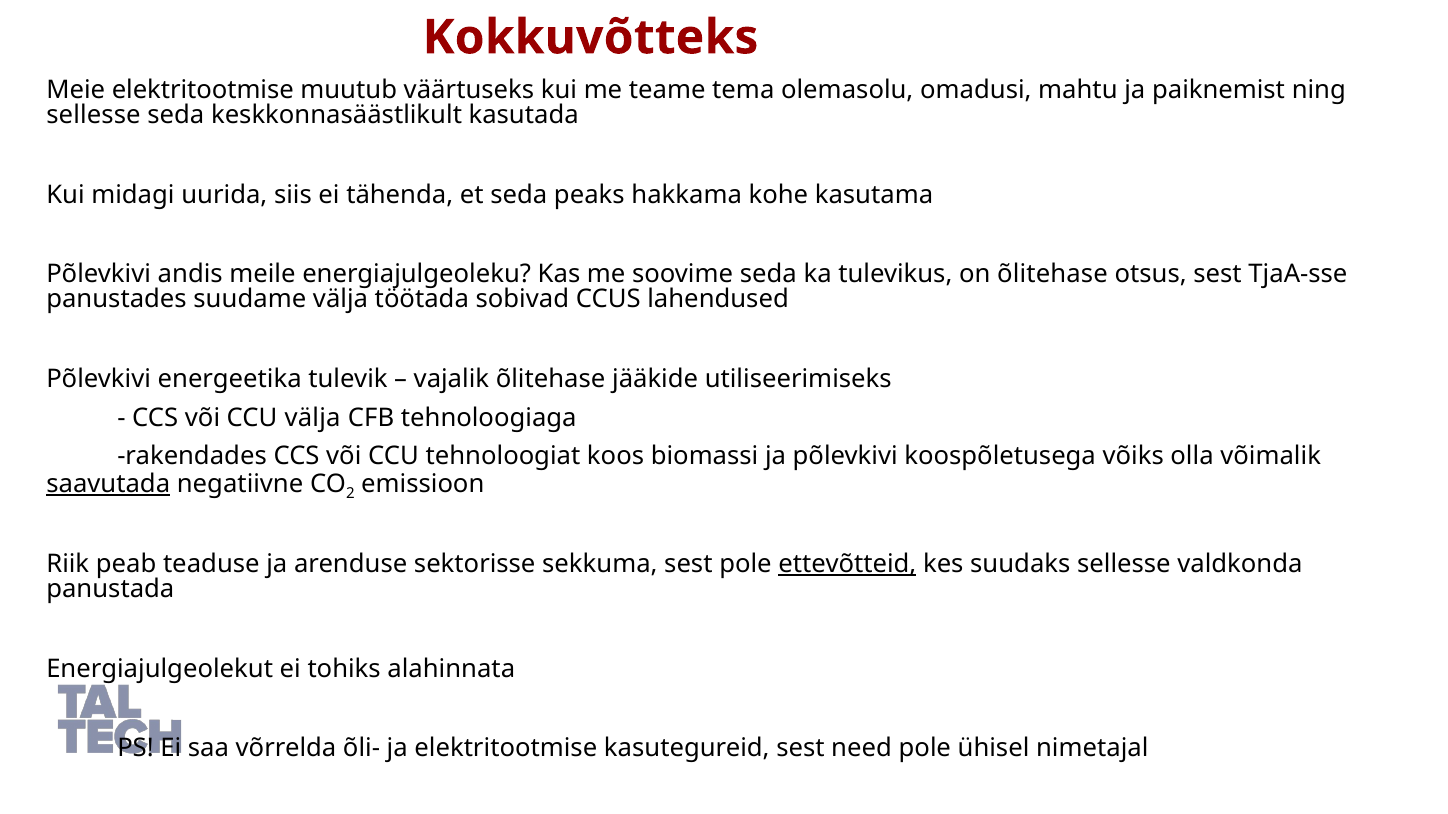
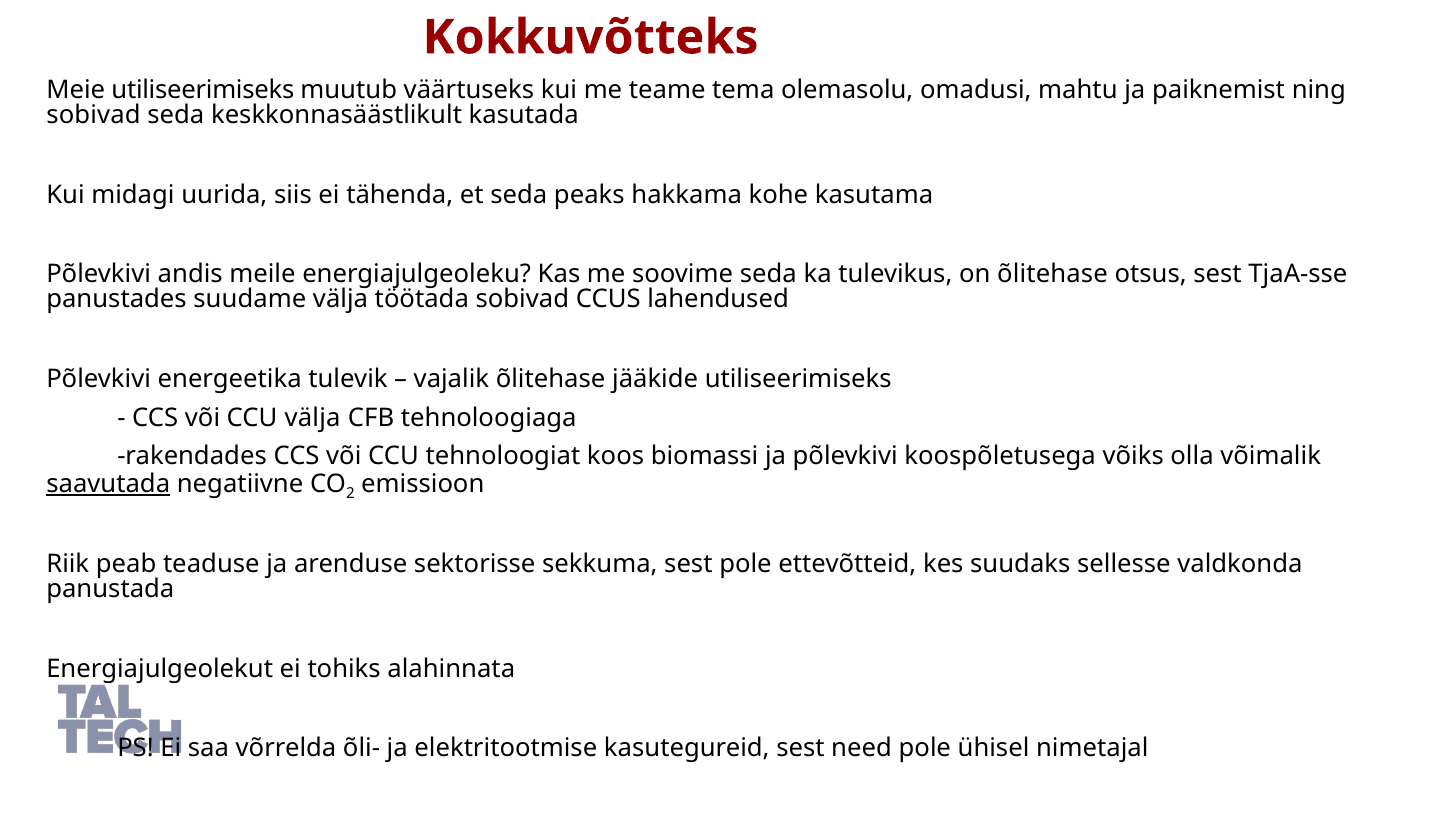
Meie elektritootmise: elektritootmise -> utiliseerimiseks
sellesse at (93, 115): sellesse -> sobivad
ettevõtteid underline: present -> none
